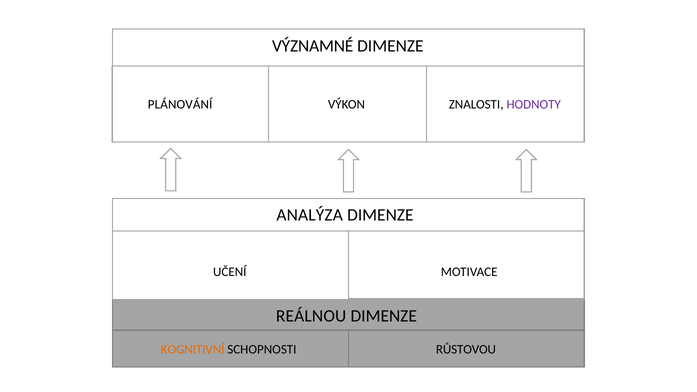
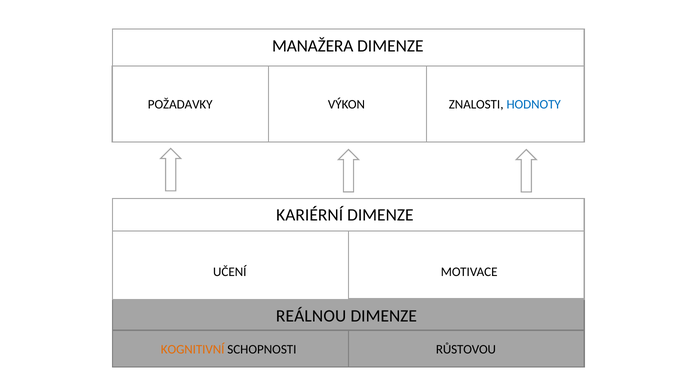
VÝZNAMNÉ: VÝZNAMNÉ -> MANAŽERA
PLÁNOVÁNÍ: PLÁNOVÁNÍ -> POŽADAVKY
HODNOTY colour: purple -> blue
ANALÝZA: ANALÝZA -> KARIÉRNÍ
